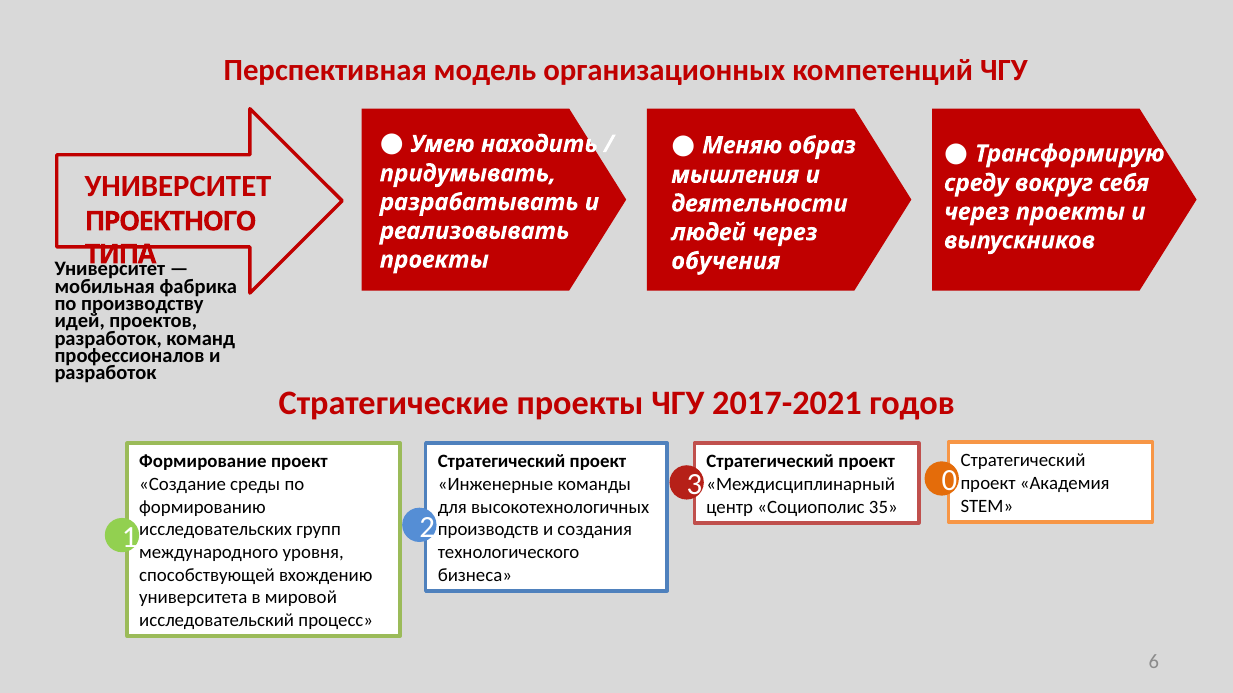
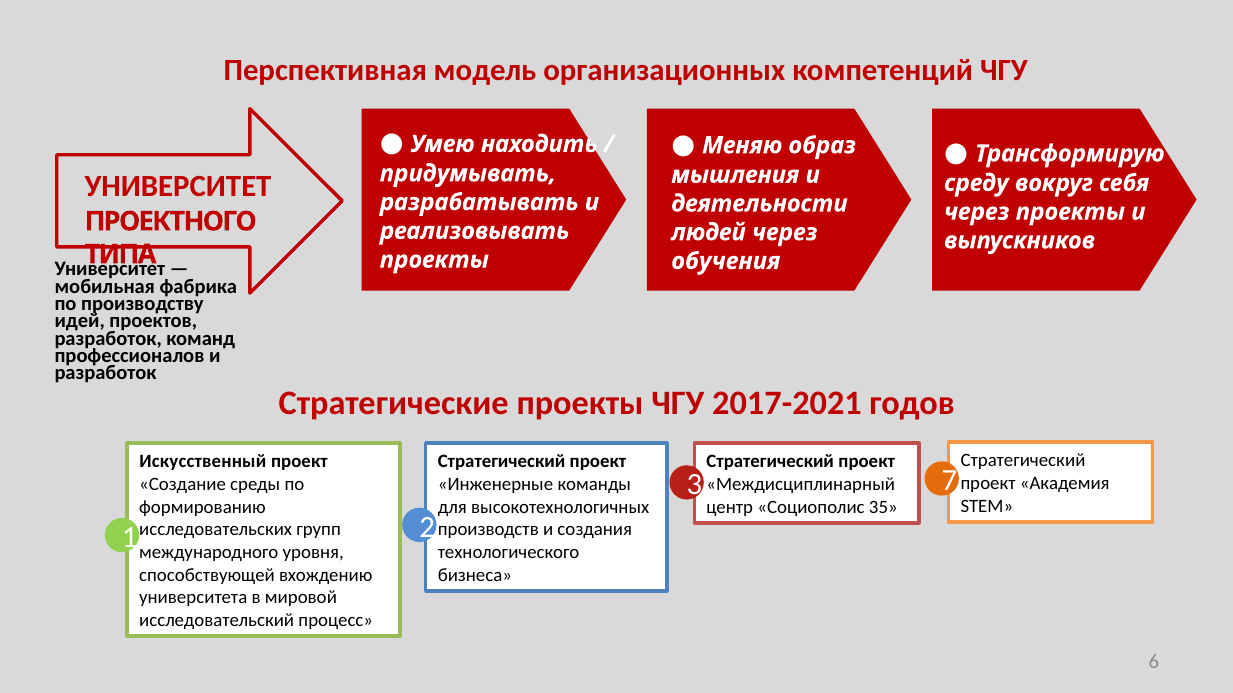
Формирование: Формирование -> Искусственный
0: 0 -> 7
